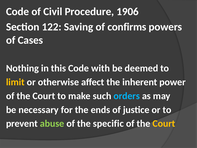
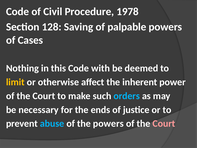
1906: 1906 -> 1978
122: 122 -> 128
confirms: confirms -> palpable
abuse colour: light green -> light blue
the specific: specific -> powers
Court at (164, 123) colour: yellow -> pink
